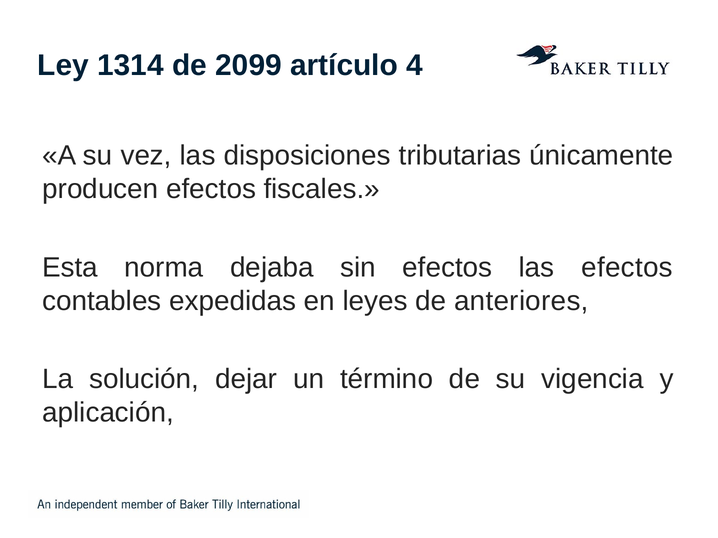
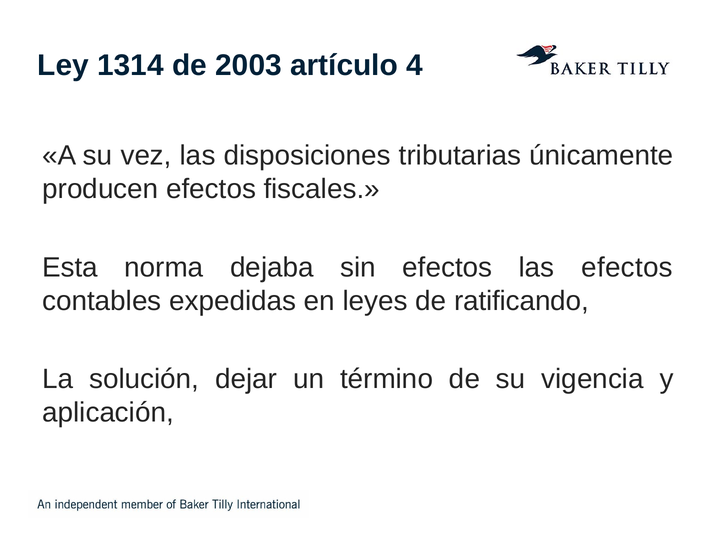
2099: 2099 -> 2003
anteriores: anteriores -> ratificando
